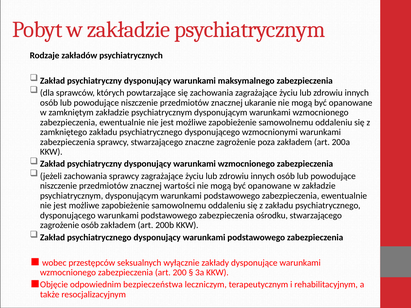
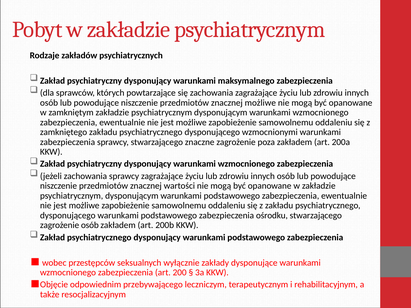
znacznej ukaranie: ukaranie -> możliwe
bezpieczeństwa: bezpieczeństwa -> przebywającego
